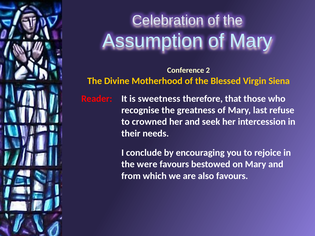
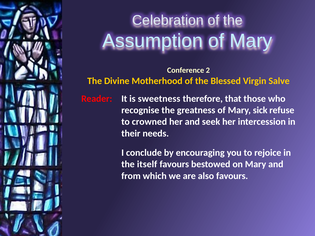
Siena: Siena -> Salve
last: last -> sick
were: were -> itself
